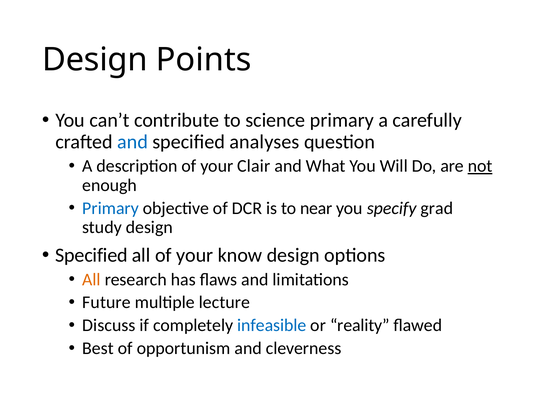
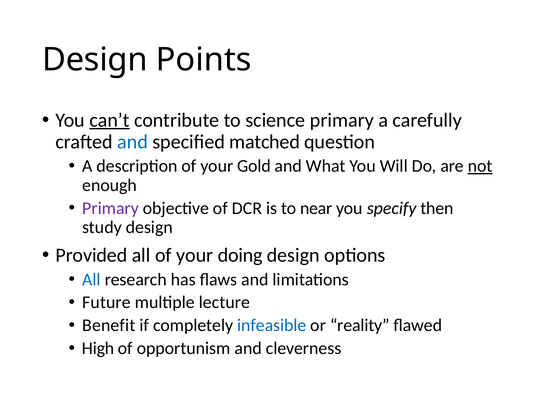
can’t underline: none -> present
analyses: analyses -> matched
Clair: Clair -> Gold
Primary at (111, 208) colour: blue -> purple
grad: grad -> then
Specified at (91, 255): Specified -> Provided
know: know -> doing
All at (91, 280) colour: orange -> blue
Discuss: Discuss -> Benefit
Best: Best -> High
